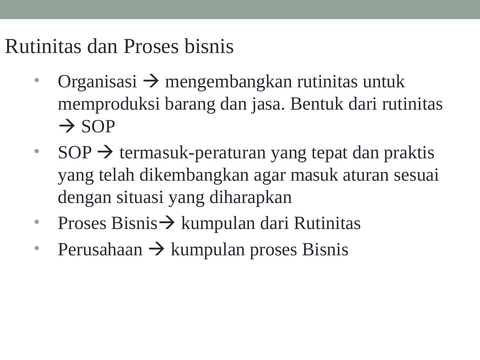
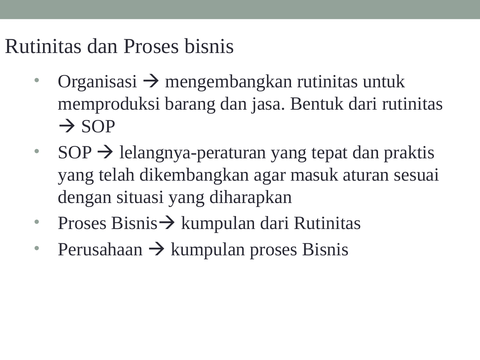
termasuk-peraturan: termasuk-peraturan -> lelangnya-peraturan
